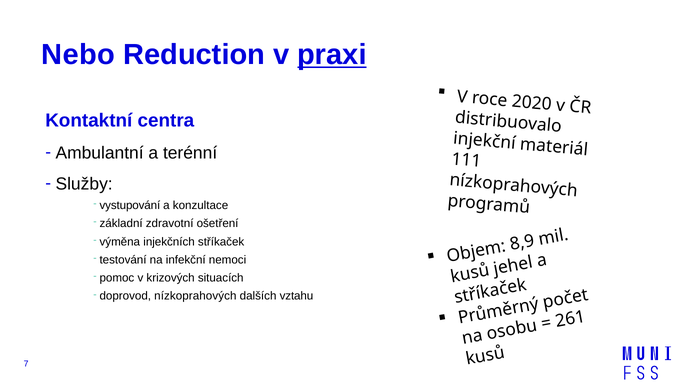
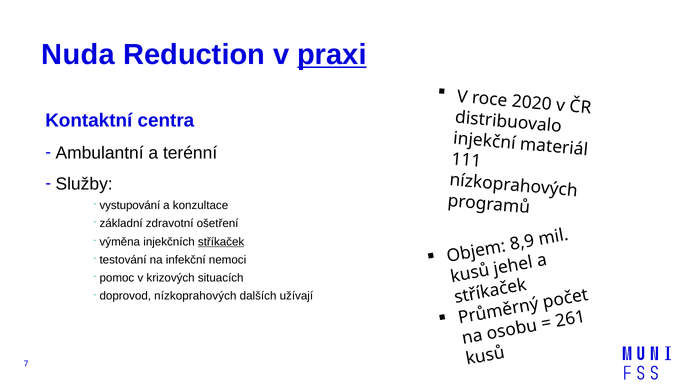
Nebo: Nebo -> Nuda
stříkaček underline: none -> present
vztahu: vztahu -> užívají
